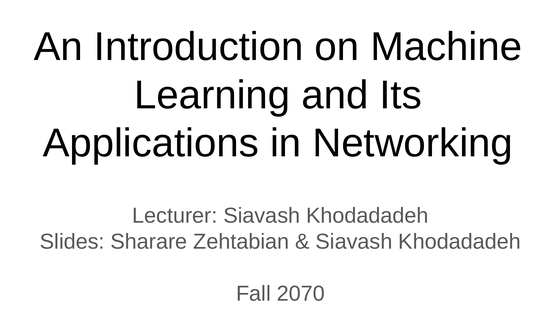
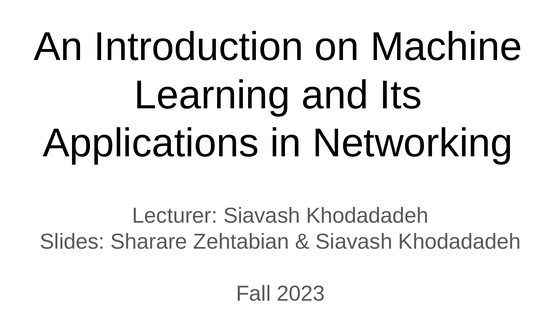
2070: 2070 -> 2023
